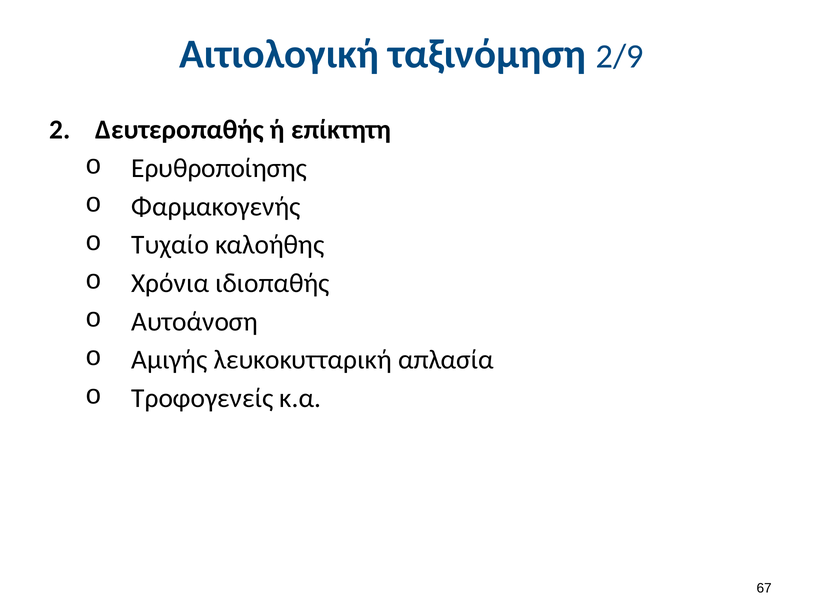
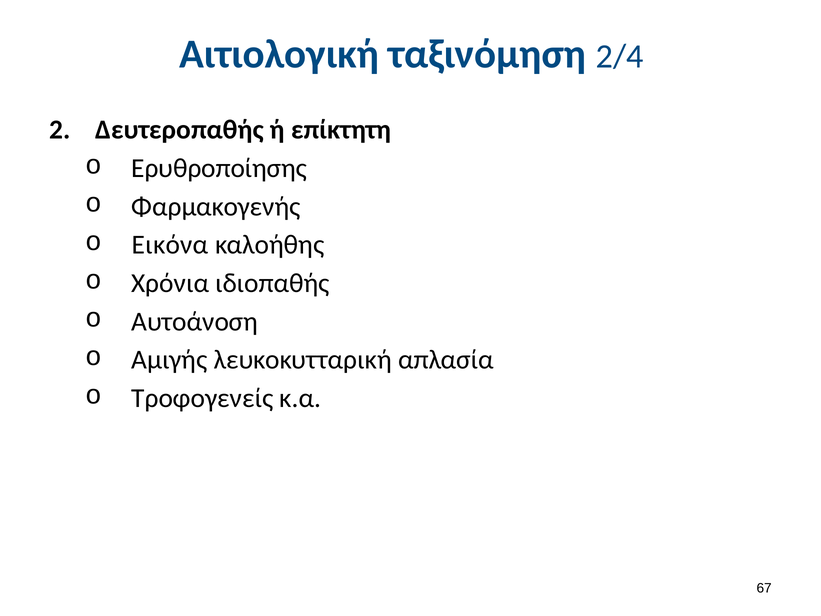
2/9: 2/9 -> 2/4
Τυχαίο: Τυχαίο -> Εικόνα
